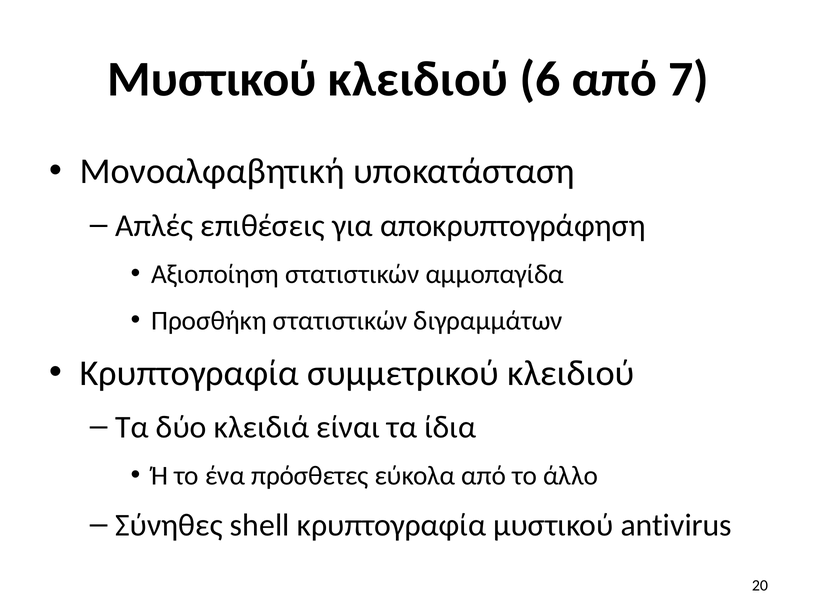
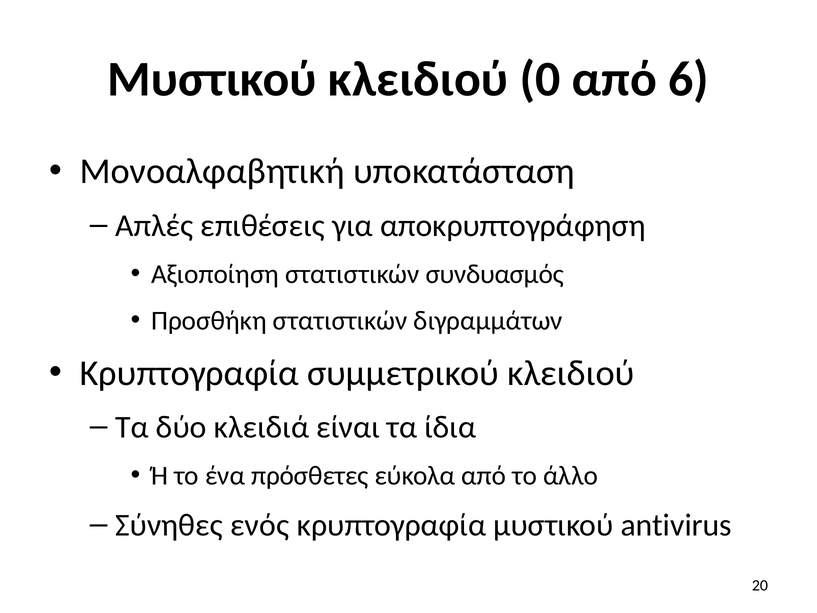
6: 6 -> 0
7: 7 -> 6
αμμοπαγίδα: αμμοπαγίδα -> συνδυασμός
shell: shell -> ενός
